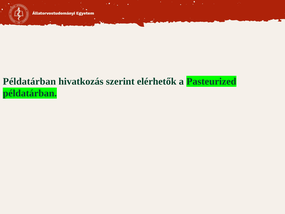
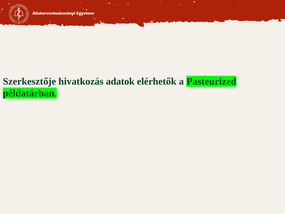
Példatárban at (29, 81): Példatárban -> Szerkesztője
szerint: szerint -> adatok
